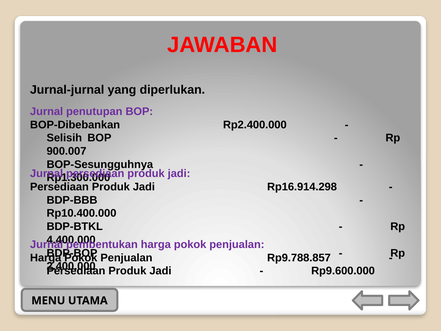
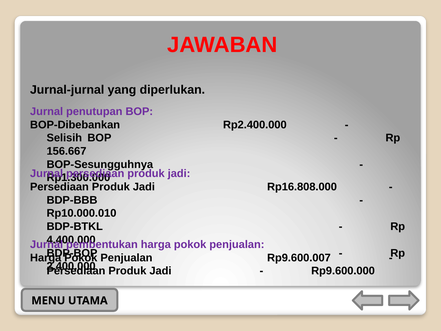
900.007: 900.007 -> 156.667
Rp16.914.298: Rp16.914.298 -> Rp16.808.000
Rp10.400.000: Rp10.400.000 -> Rp10.000.010
Rp9.788.857: Rp9.788.857 -> Rp9.600.007
